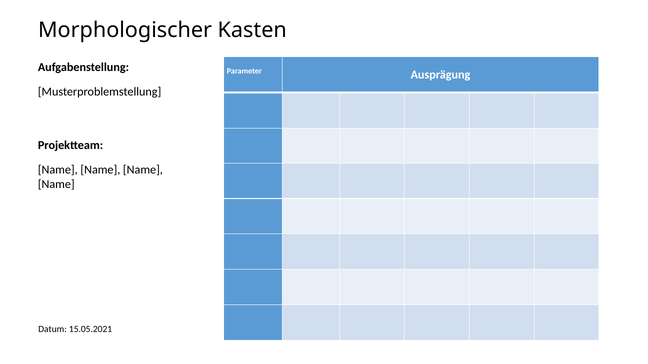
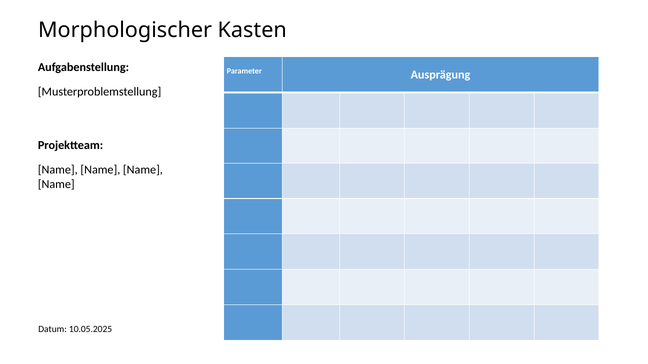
15.05.2021: 15.05.2021 -> 10.05.2025
